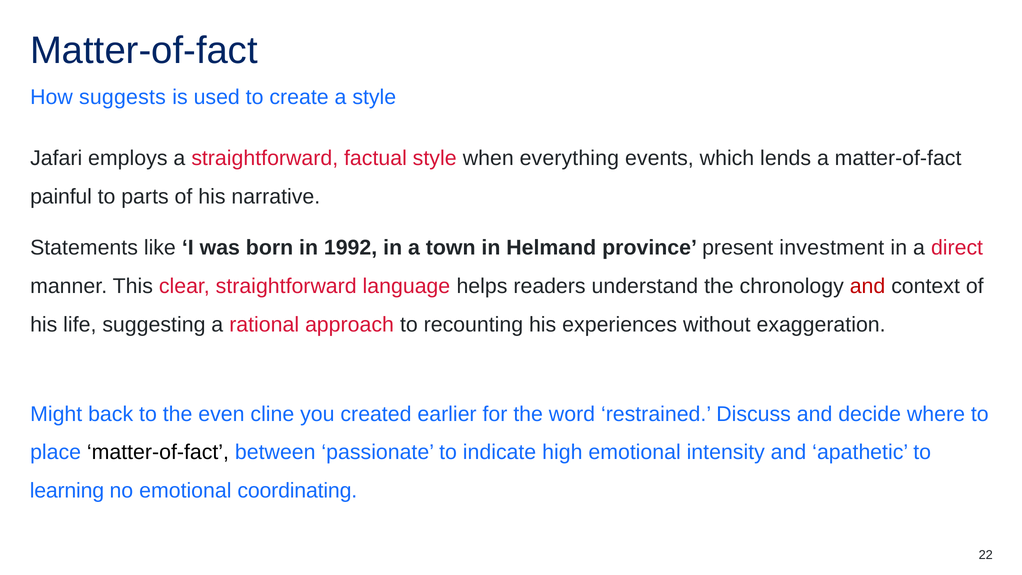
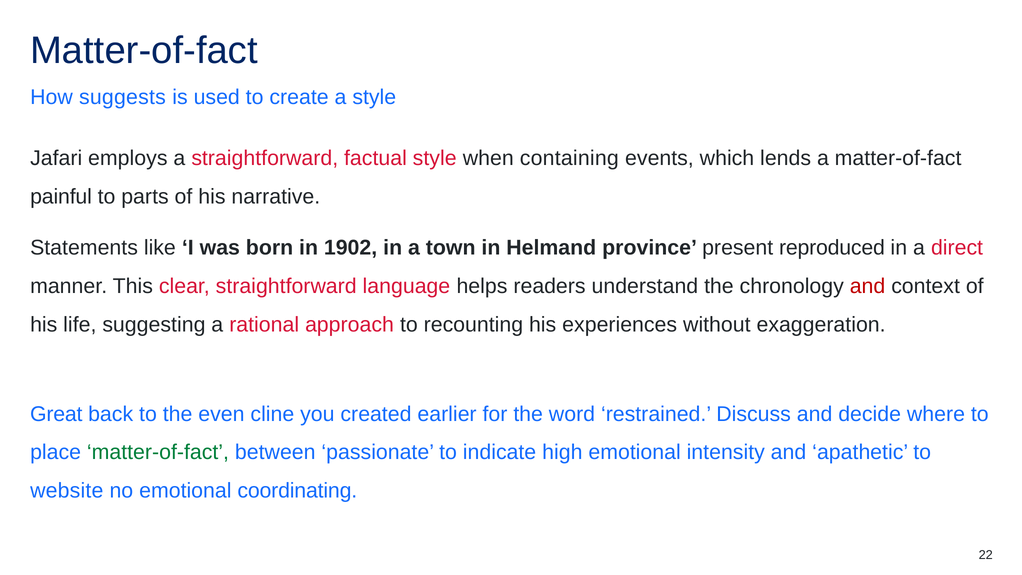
everything: everything -> containing
1992: 1992 -> 1902
investment: investment -> reproduced
Might: Might -> Great
matter-of-fact at (158, 452) colour: black -> green
learning: learning -> website
